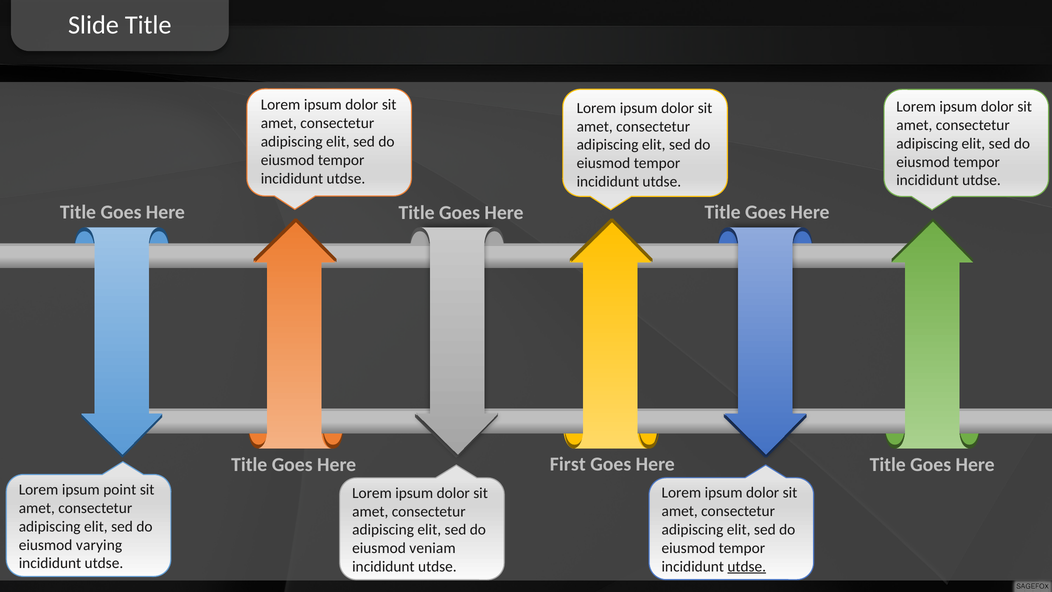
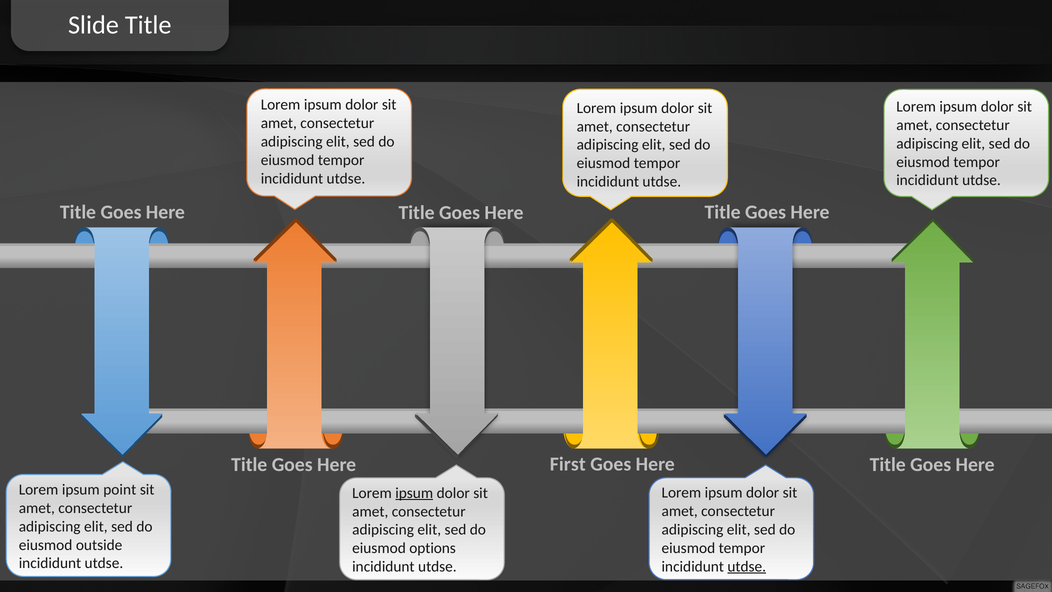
ipsum at (414, 493) underline: none -> present
varying: varying -> outside
veniam: veniam -> options
